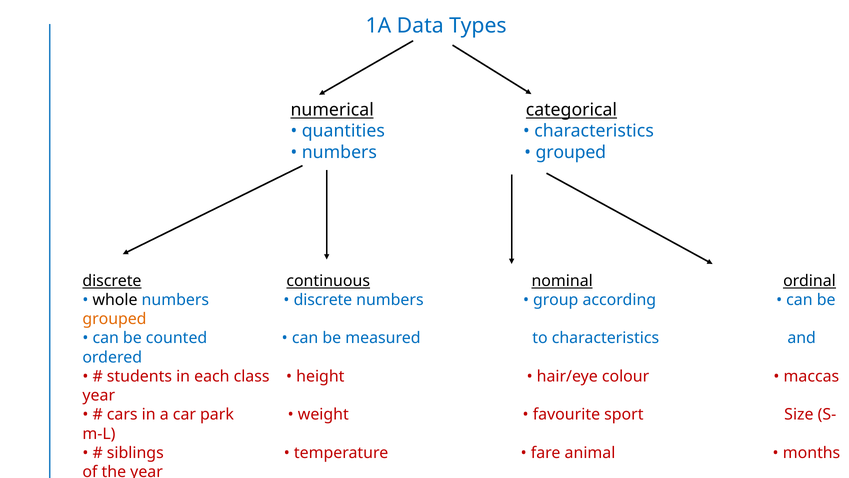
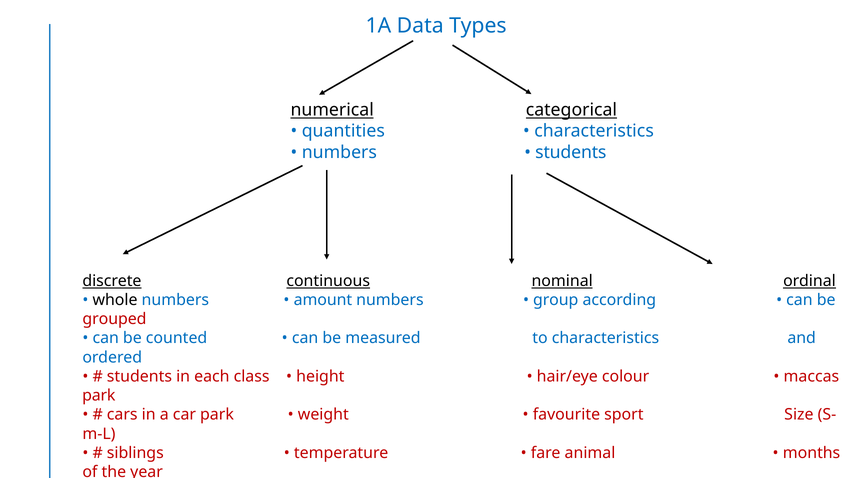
grouped at (571, 152): grouped -> students
discrete at (323, 300): discrete -> amount
grouped at (114, 319) colour: orange -> red
year at (99, 395): year -> park
